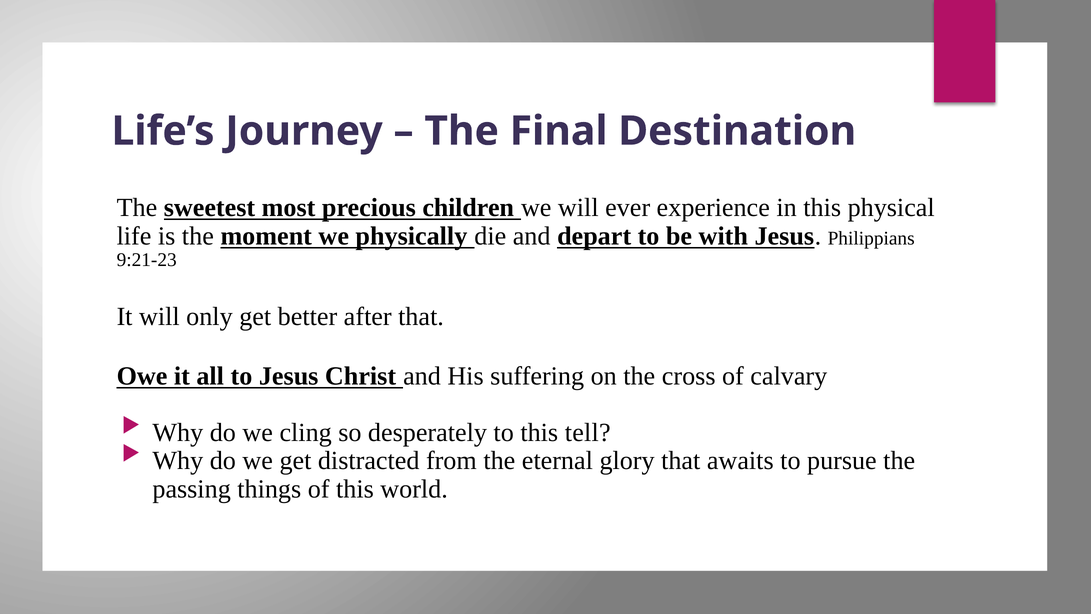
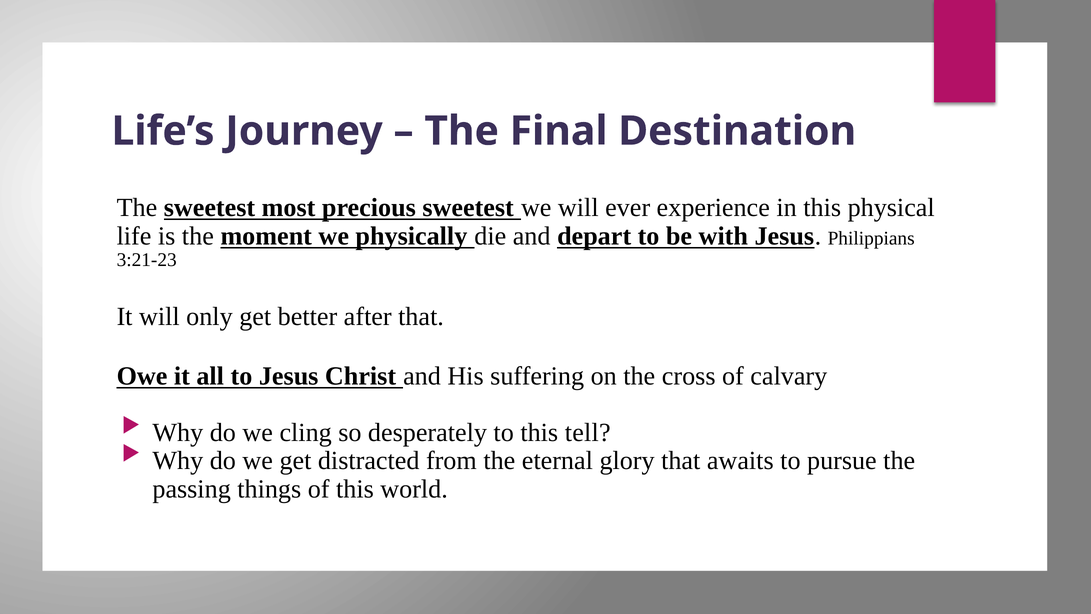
precious children: children -> sweetest
9:21-23: 9:21-23 -> 3:21-23
